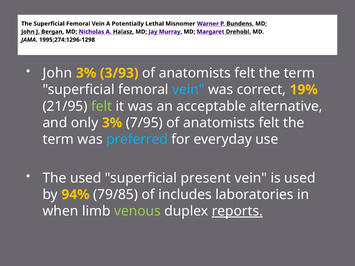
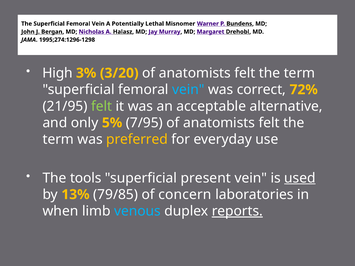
John at (57, 73): John -> High
3/93: 3/93 -> 3/20
19%: 19% -> 72%
only 3%: 3% -> 5%
preferred colour: light blue -> yellow
The used: used -> tools
used at (300, 178) underline: none -> present
94%: 94% -> 13%
includes: includes -> concern
venous colour: light green -> light blue
